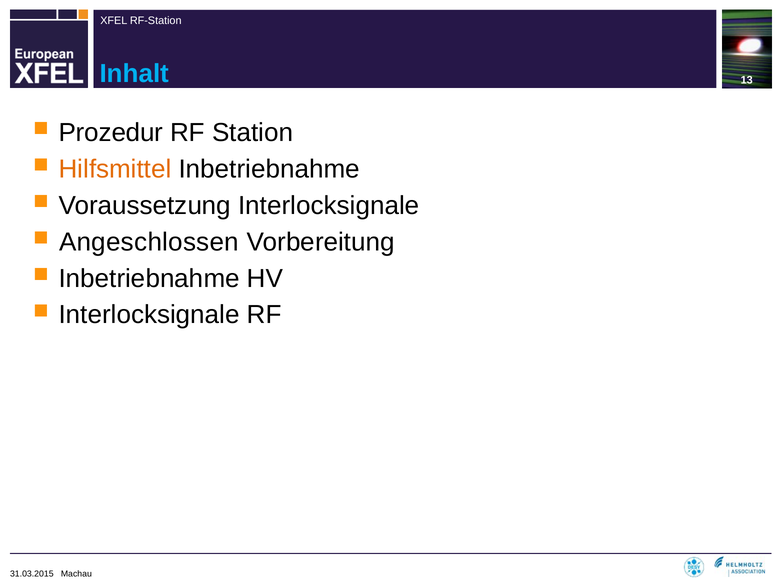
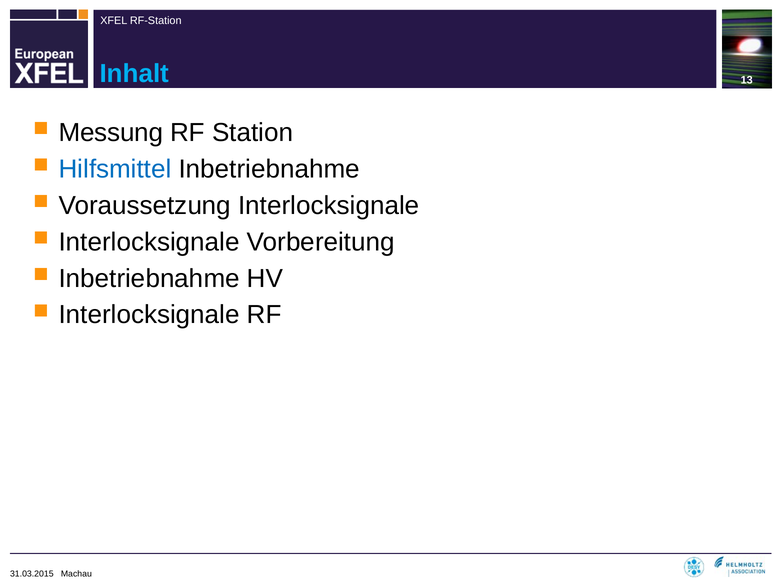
Prozedur: Prozedur -> Messung
Hilfsmittel colour: orange -> blue
Angeschlossen at (149, 242): Angeschlossen -> Interlocksignale
